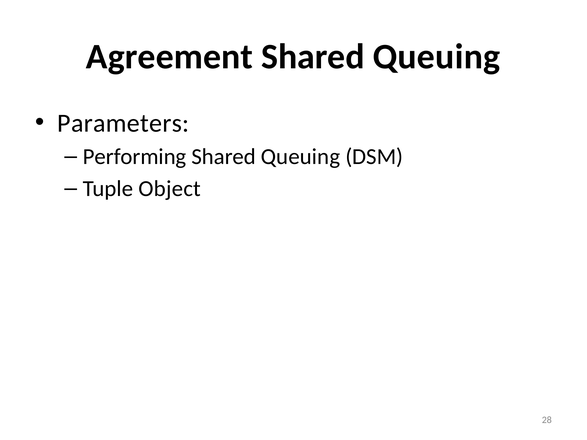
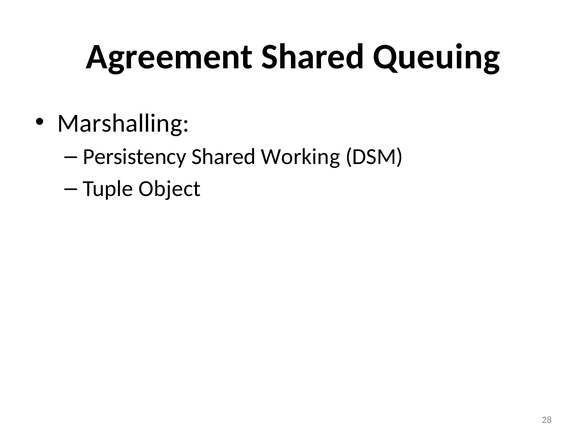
Parameters: Parameters -> Marshalling
Performing: Performing -> Persistency
Queuing at (300, 157): Queuing -> Working
